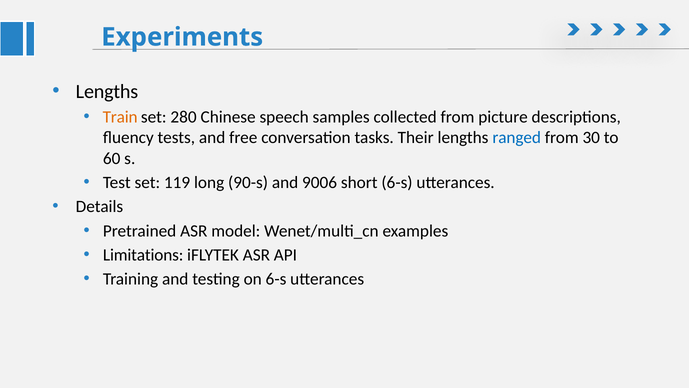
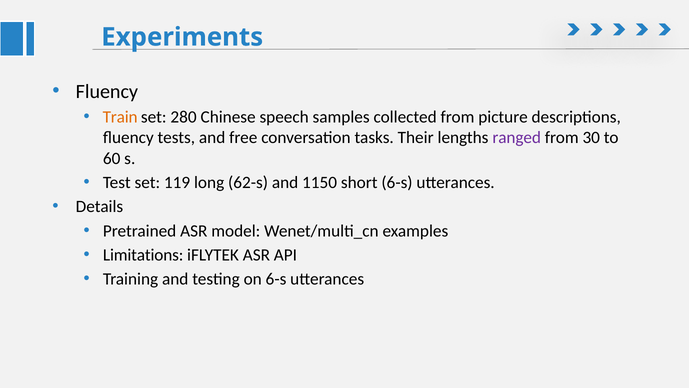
Lengths at (107, 91): Lengths -> Fluency
ranged colour: blue -> purple
90-s: 90-s -> 62-s
9006: 9006 -> 1150
